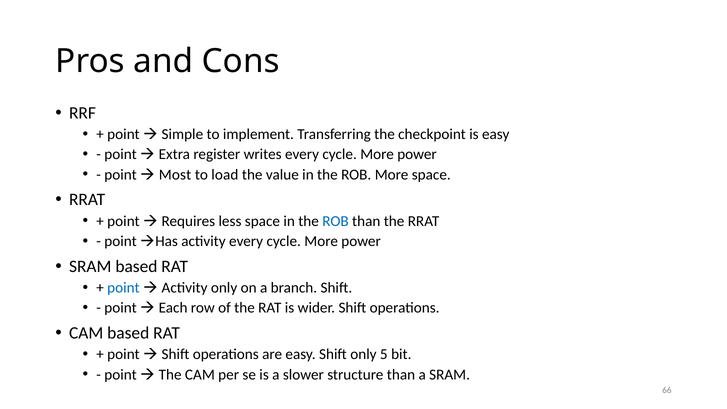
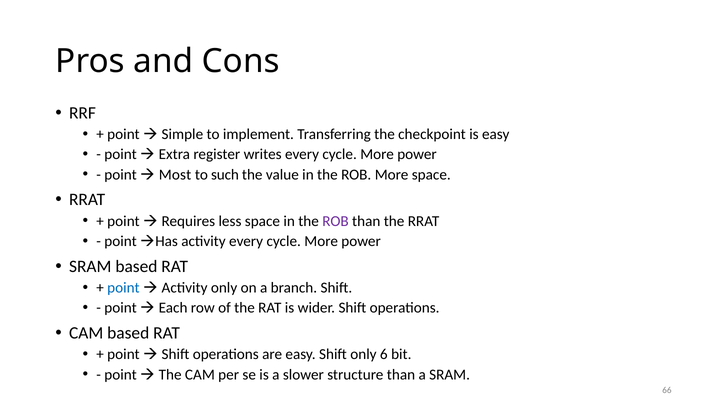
load: load -> such
ROB at (335, 221) colour: blue -> purple
5: 5 -> 6
